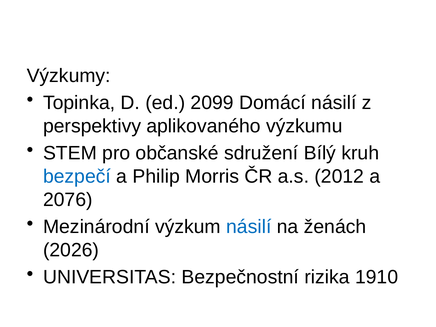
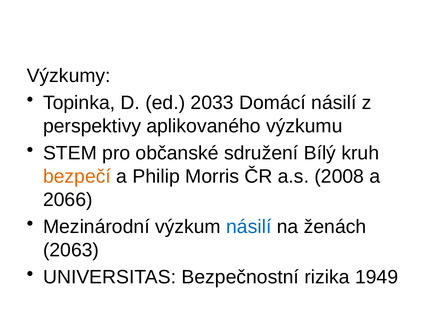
2099: 2099 -> 2033
bezpečí colour: blue -> orange
2012: 2012 -> 2008
2076: 2076 -> 2066
2026: 2026 -> 2063
1910: 1910 -> 1949
